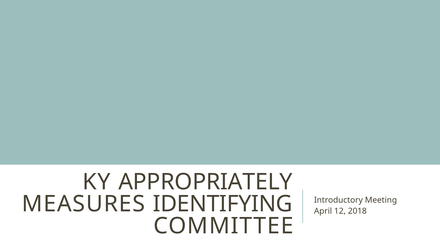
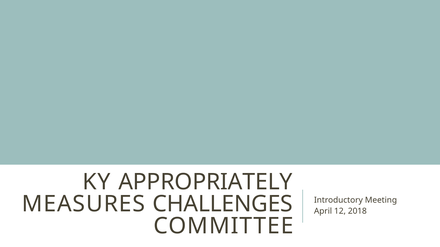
IDENTIFYING: IDENTIFYING -> CHALLENGES
